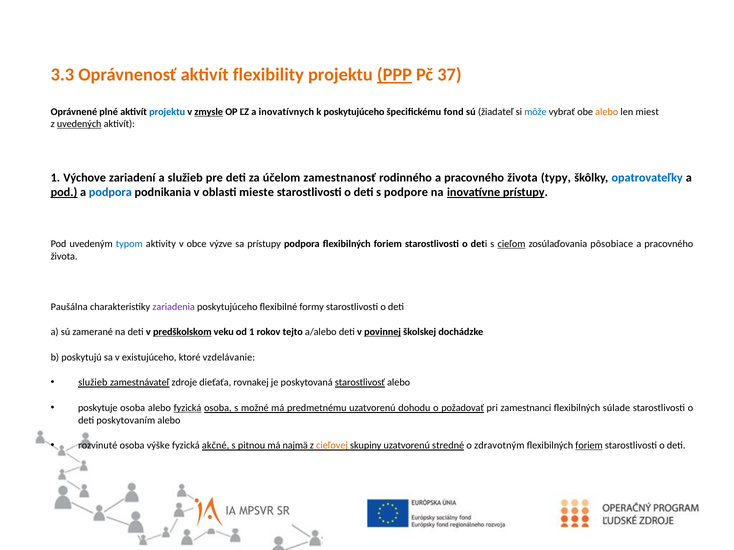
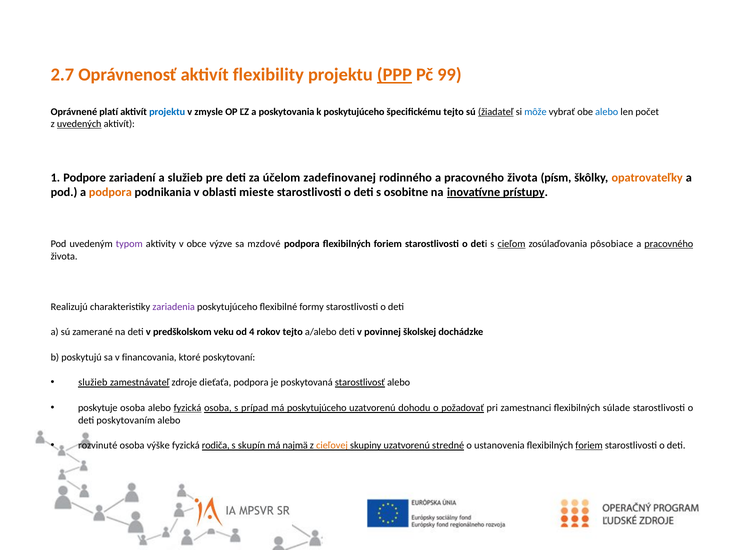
3.3: 3.3 -> 2.7
37: 37 -> 99
plné: plné -> platí
zmysle underline: present -> none
inovatívnych: inovatívnych -> poskytovania
špecifickému fond: fond -> tejto
žiadateľ underline: none -> present
alebo at (607, 112) colour: orange -> blue
miest: miest -> počet
Výchove: Výchove -> Podpore
zamestnanosť: zamestnanosť -> zadefinovanej
typy: typy -> písm
opatrovateľky colour: blue -> orange
pod at (64, 192) underline: present -> none
podpora at (110, 192) colour: blue -> orange
podpore: podpore -> osobitne
typom colour: blue -> purple
sa prístupy: prístupy -> mzdové
pracovného at (669, 244) underline: none -> present
Paušálna: Paušálna -> Realizujú
predškolskom underline: present -> none
od 1: 1 -> 4
povinnej underline: present -> none
existujúceho: existujúceho -> financovania
vzdelávanie: vzdelávanie -> poskytovaní
dieťaťa rovnakej: rovnakej -> podpora
možné: možné -> prípad
má predmetnému: predmetnému -> poskytujúceho
akčné: akčné -> rodiča
pitnou: pitnou -> skupín
zdravotným: zdravotným -> ustanovenia
